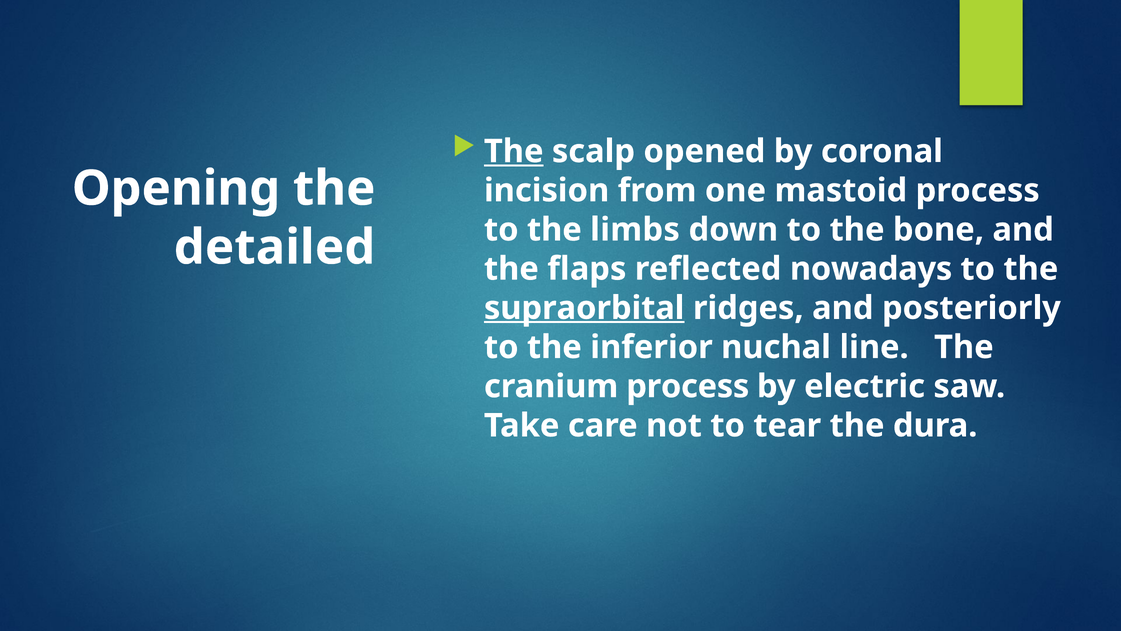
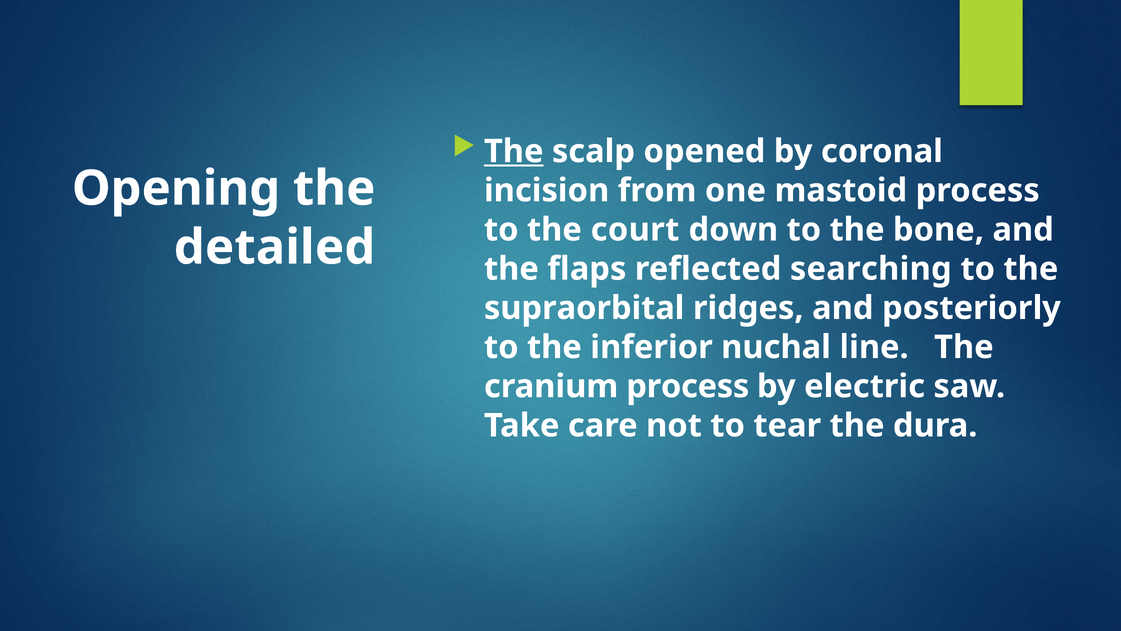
limbs: limbs -> court
nowadays: nowadays -> searching
supraorbital underline: present -> none
